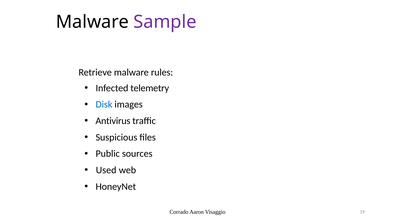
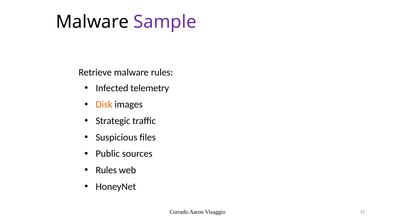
Disk colour: blue -> orange
Antivirus: Antivirus -> Strategic
Used at (106, 170): Used -> Rules
